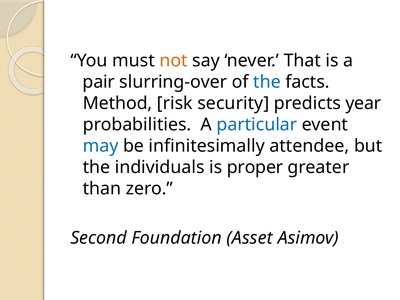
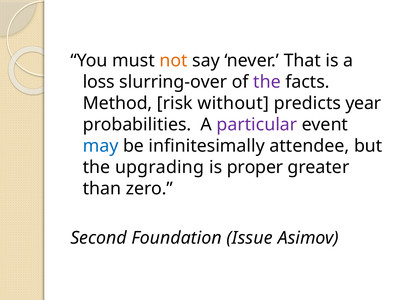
pair: pair -> loss
the at (267, 82) colour: blue -> purple
security: security -> without
particular colour: blue -> purple
individuals: individuals -> upgrading
Asset: Asset -> Issue
